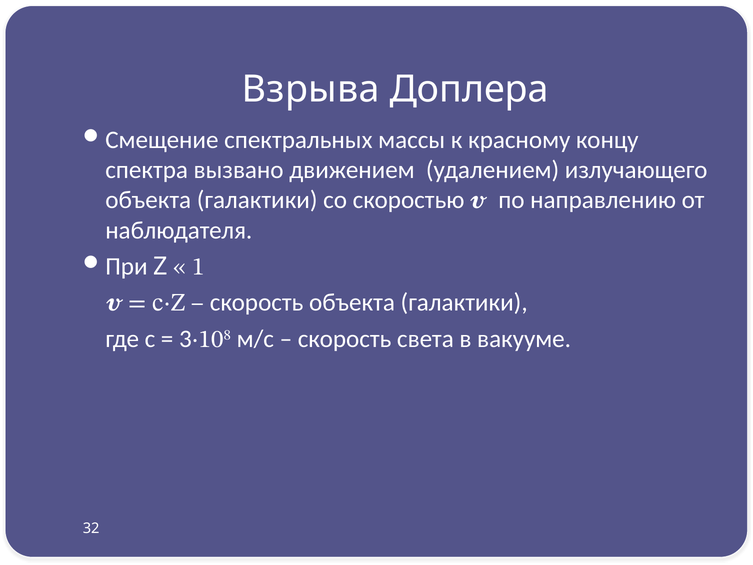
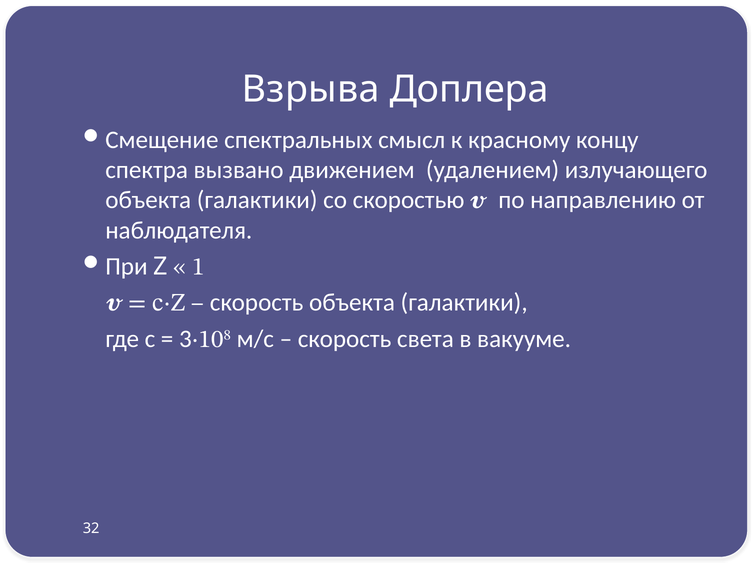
массы: массы -> смысл
